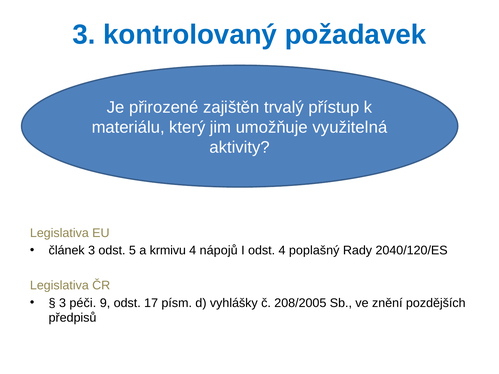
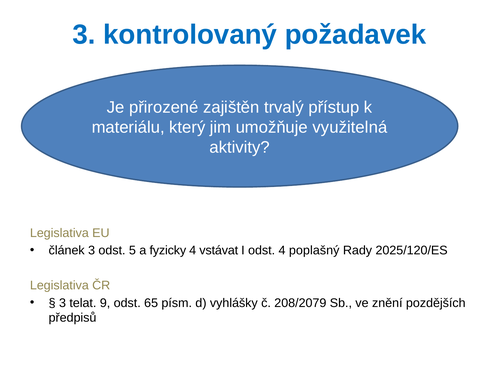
krmivu: krmivu -> fyzicky
nápojů: nápojů -> vstávat
2040/120/ES: 2040/120/ES -> 2025/120/ES
péči: péči -> telat
17: 17 -> 65
208/2005: 208/2005 -> 208/2079
